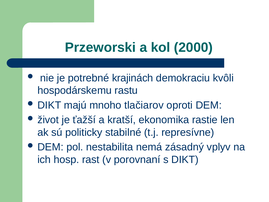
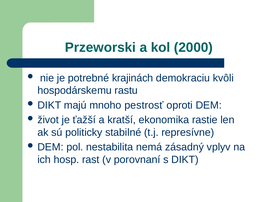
tlačiarov: tlačiarov -> pestrosť
